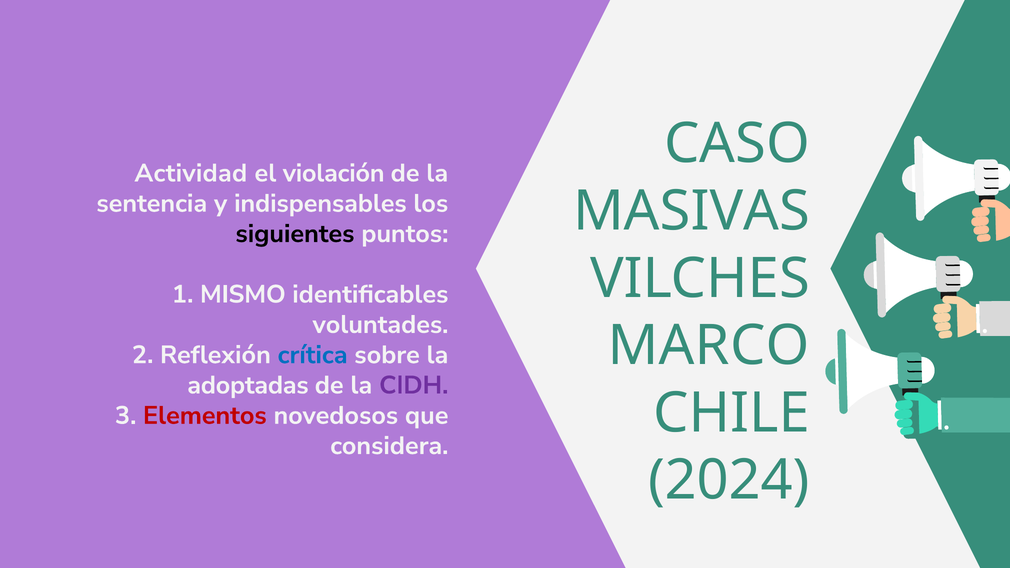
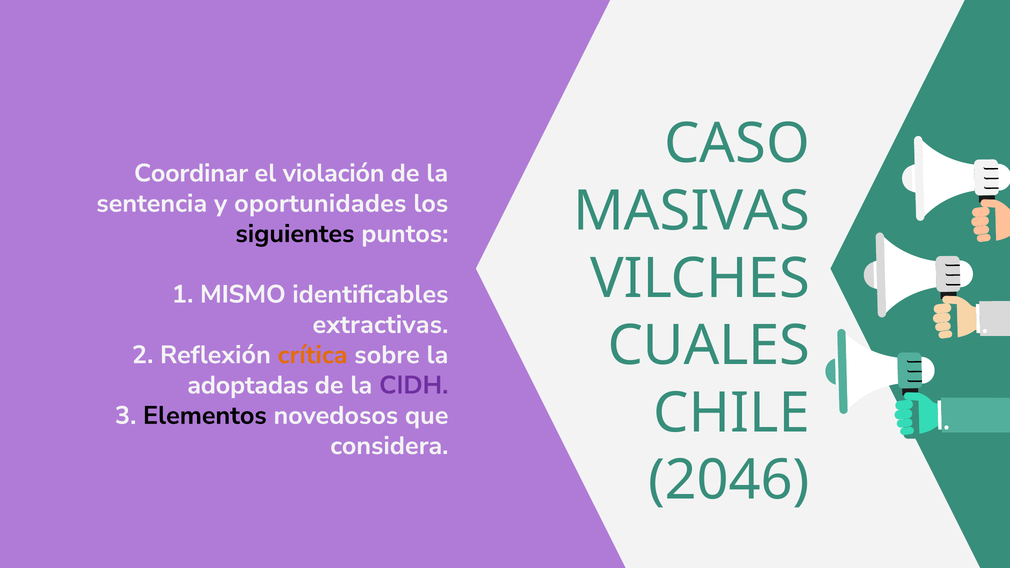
Actividad: Actividad -> Coordinar
indispensables: indispensables -> oportunidades
voluntades: voluntades -> extractivas
MARCO: MARCO -> CUALES
crítica colour: blue -> orange
Elementos colour: red -> black
2024: 2024 -> 2046
